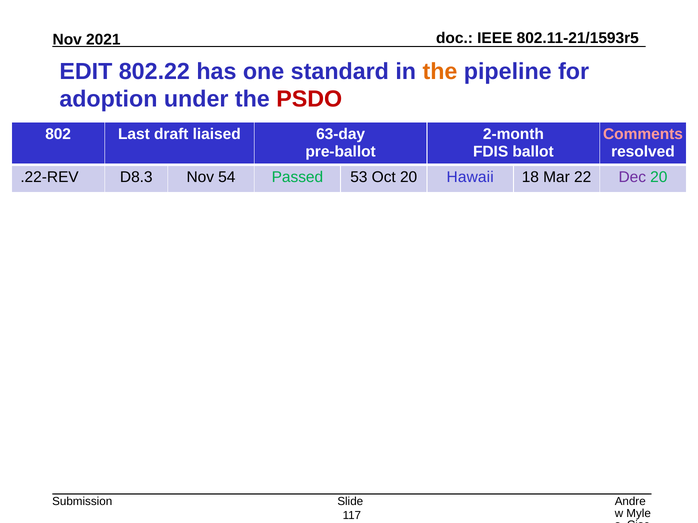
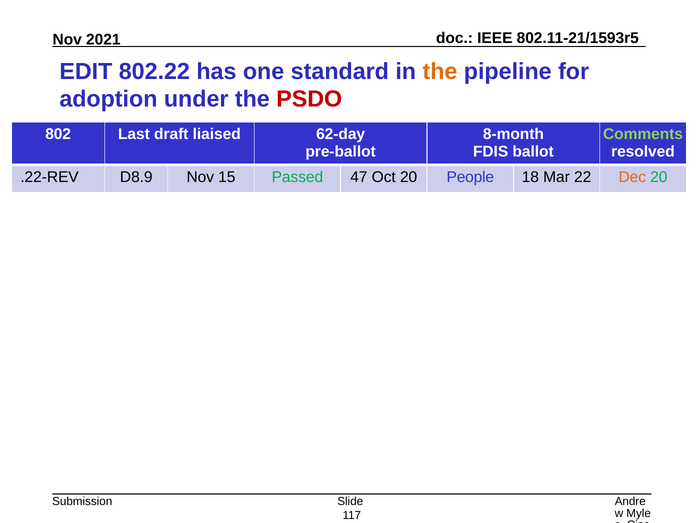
63-day: 63-day -> 62-day
2-month: 2-month -> 8-month
Comments colour: pink -> light green
D8.3: D8.3 -> D8.9
54: 54 -> 15
53: 53 -> 47
Hawaii: Hawaii -> People
Dec colour: purple -> orange
